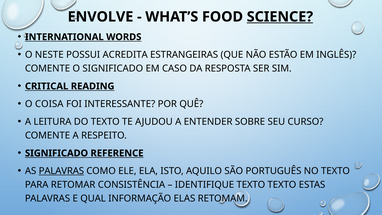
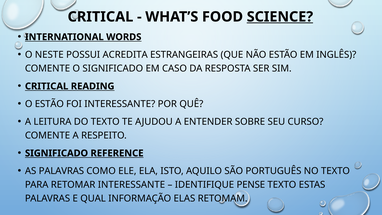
ENVOLVE at (100, 17): ENVOLVE -> CRITICAL
O COISA: COISA -> ESTÃO
PALAVRAS at (61, 171) underline: present -> none
RETOMAR CONSISTÊNCIA: CONSISTÊNCIA -> INTERESSANTE
IDENTIFIQUE TEXTO: TEXTO -> PENSE
